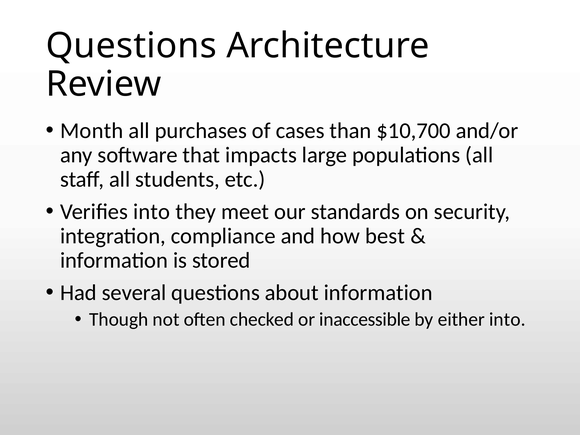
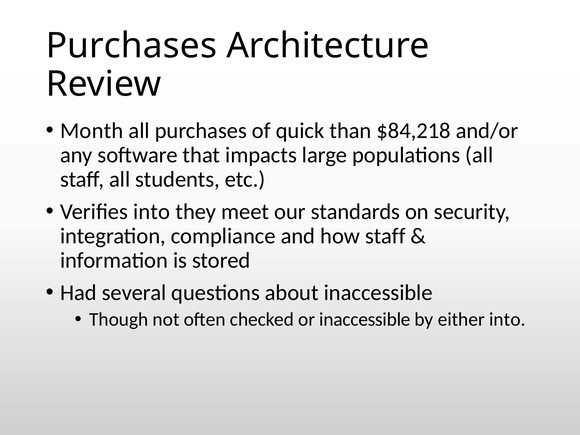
Questions at (131, 46): Questions -> Purchases
cases: cases -> quick
$10,700: $10,700 -> $84,218
how best: best -> staff
about information: information -> inaccessible
